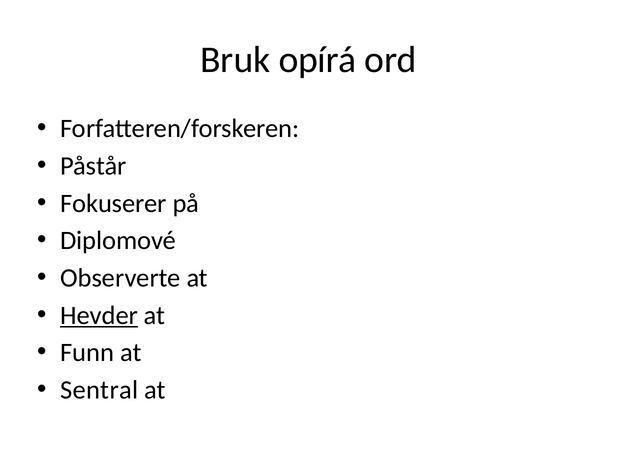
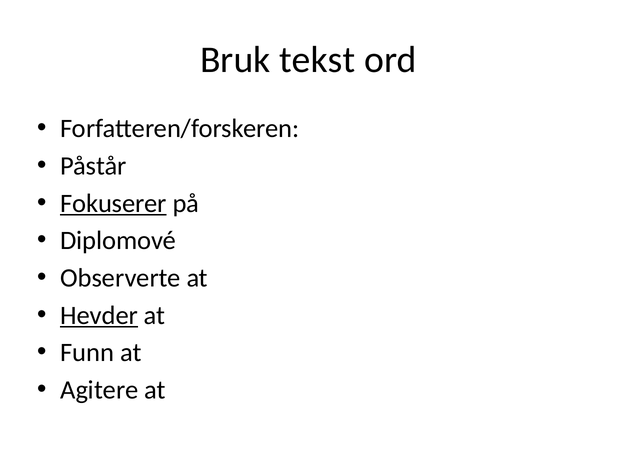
opírá: opírá -> tekst
Fokuserer underline: none -> present
Sentral: Sentral -> Agitere
